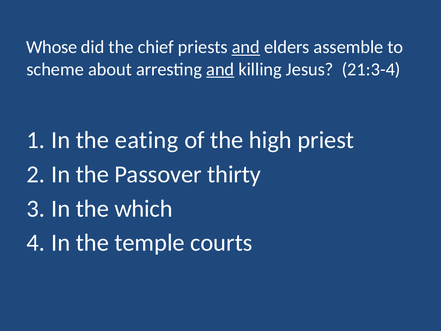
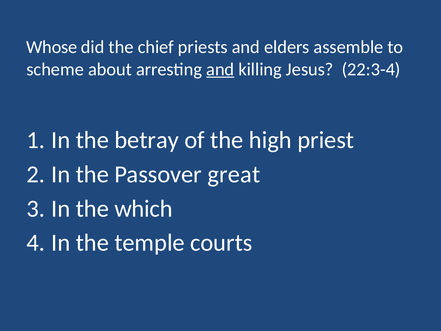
and at (246, 47) underline: present -> none
21:3-4: 21:3-4 -> 22:3-4
eating: eating -> betray
thirty: thirty -> great
